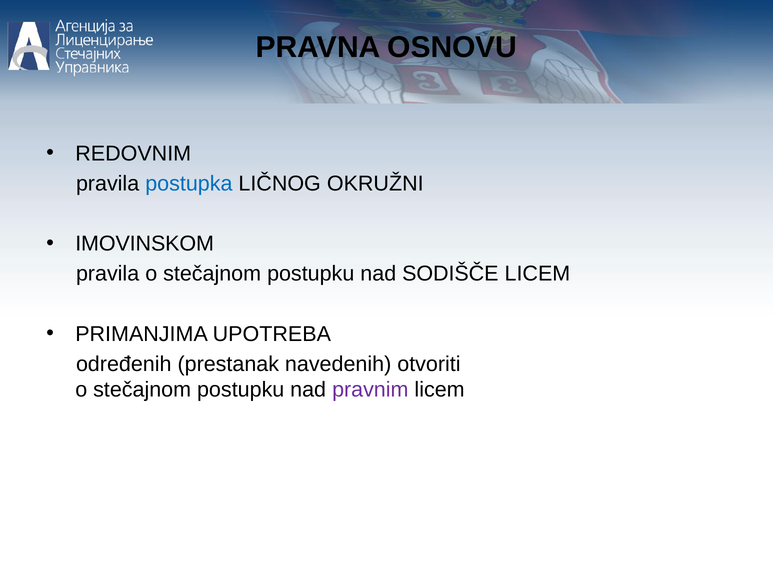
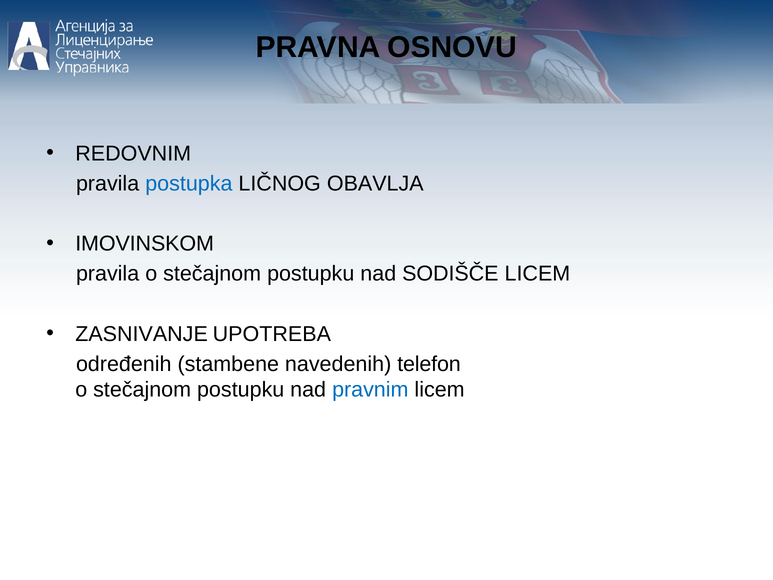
OKRUŽNI: OKRUŽNI -> OBAVLJA
PRIMANJIMA: PRIMANJIMA -> ZASNIVANJE
prestanak: prestanak -> stambene
otvoriti: otvoriti -> telefon
pravnim colour: purple -> blue
